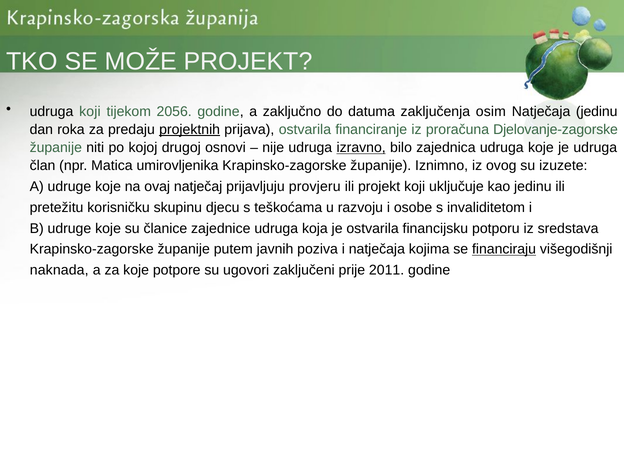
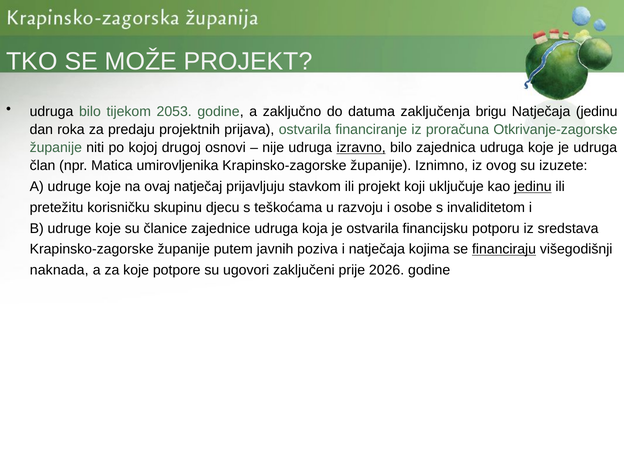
udruga koji: koji -> bilo
2056: 2056 -> 2053
osim: osim -> brigu
projektnih underline: present -> none
Djelovanje-zagorske: Djelovanje-zagorske -> Otkrivanje-zagorske
provjeru: provjeru -> stavkom
jedinu at (533, 186) underline: none -> present
2011: 2011 -> 2026
